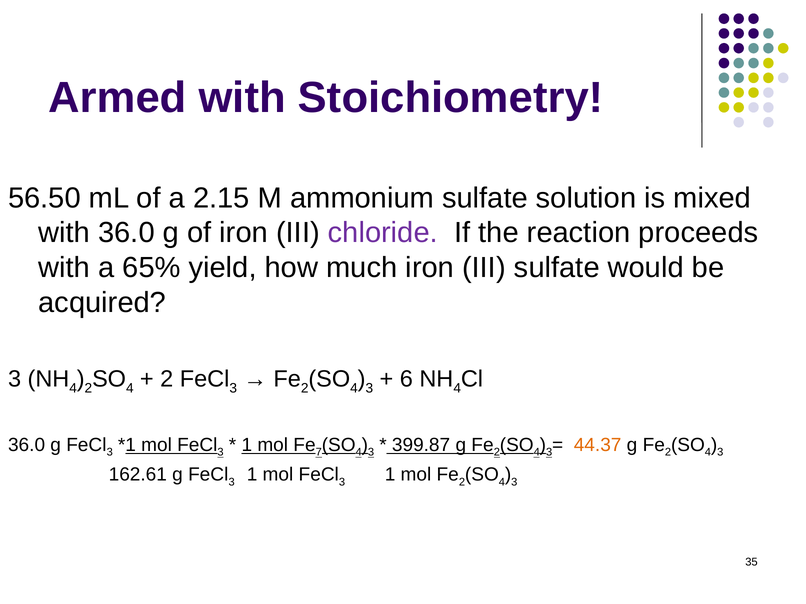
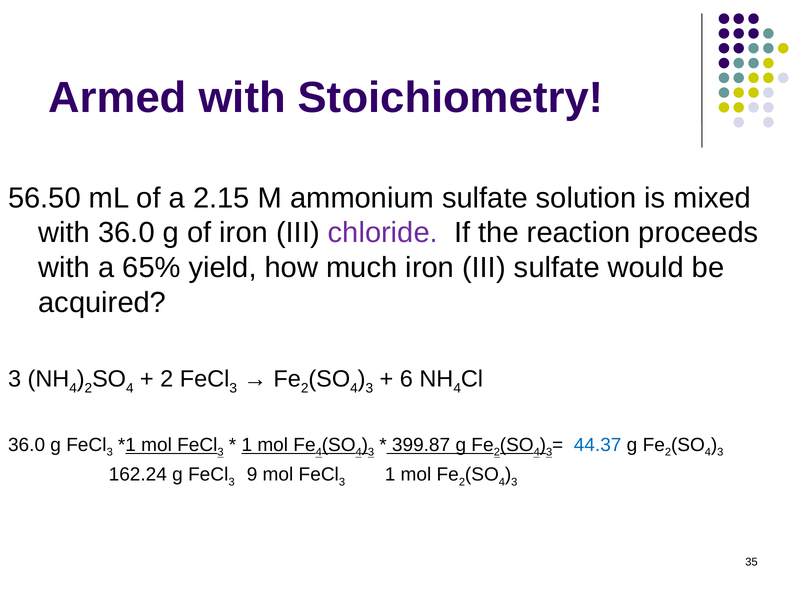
7 at (319, 453): 7 -> 4
44.37 colour: orange -> blue
162.61: 162.61 -> 162.24
1 at (252, 475): 1 -> 9
